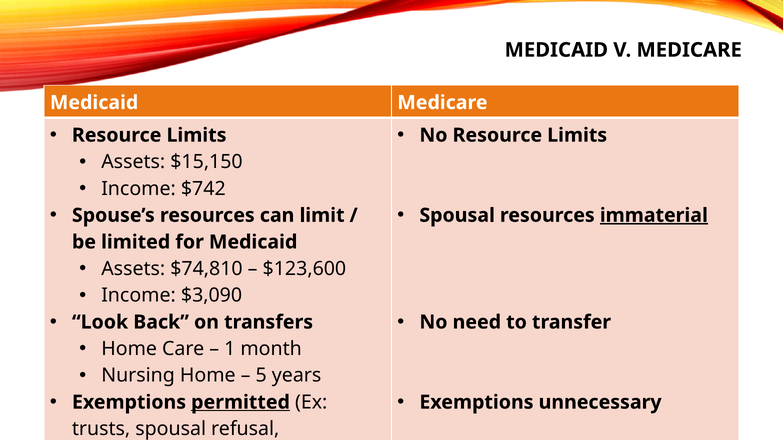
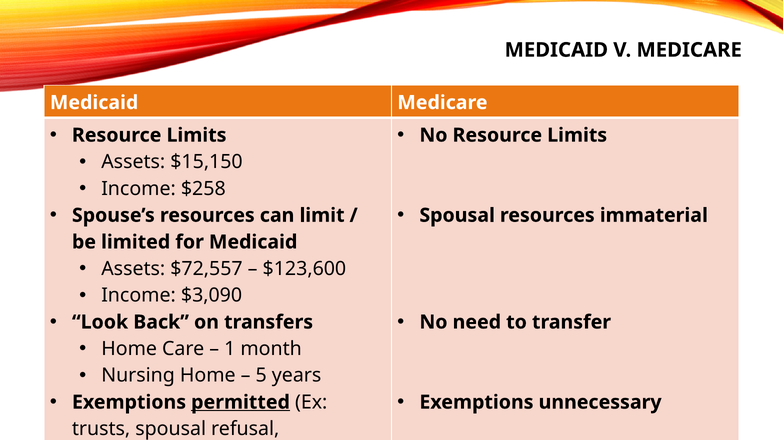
$742: $742 -> $258
immaterial underline: present -> none
$74,810: $74,810 -> $72,557
